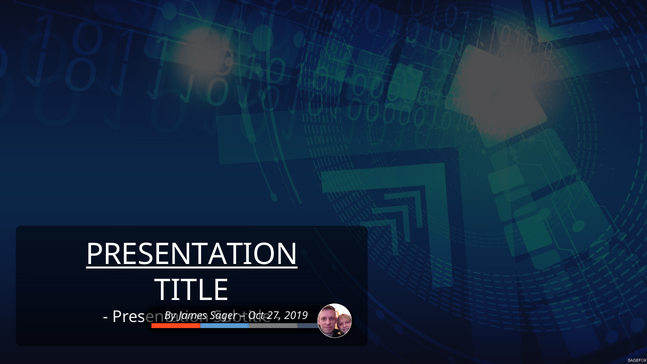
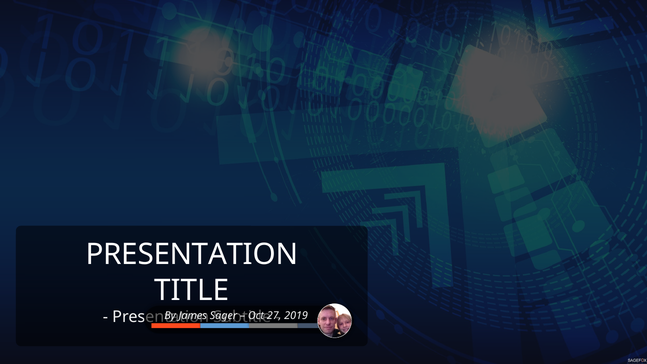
PRESENTATION at (192, 255) underline: present -> none
